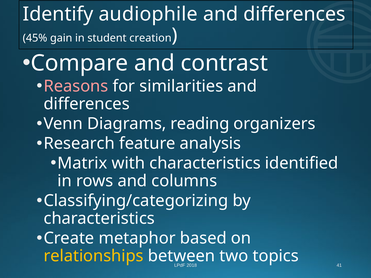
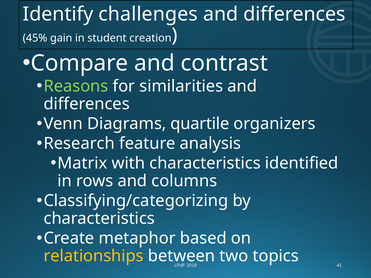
audiophile: audiophile -> challenges
Reasons colour: pink -> light green
reading: reading -> quartile
